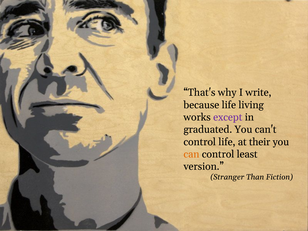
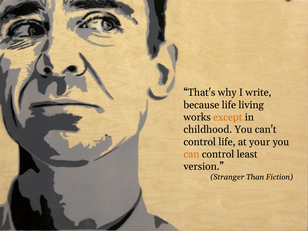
except colour: purple -> orange
graduated: graduated -> childhood
their: their -> your
